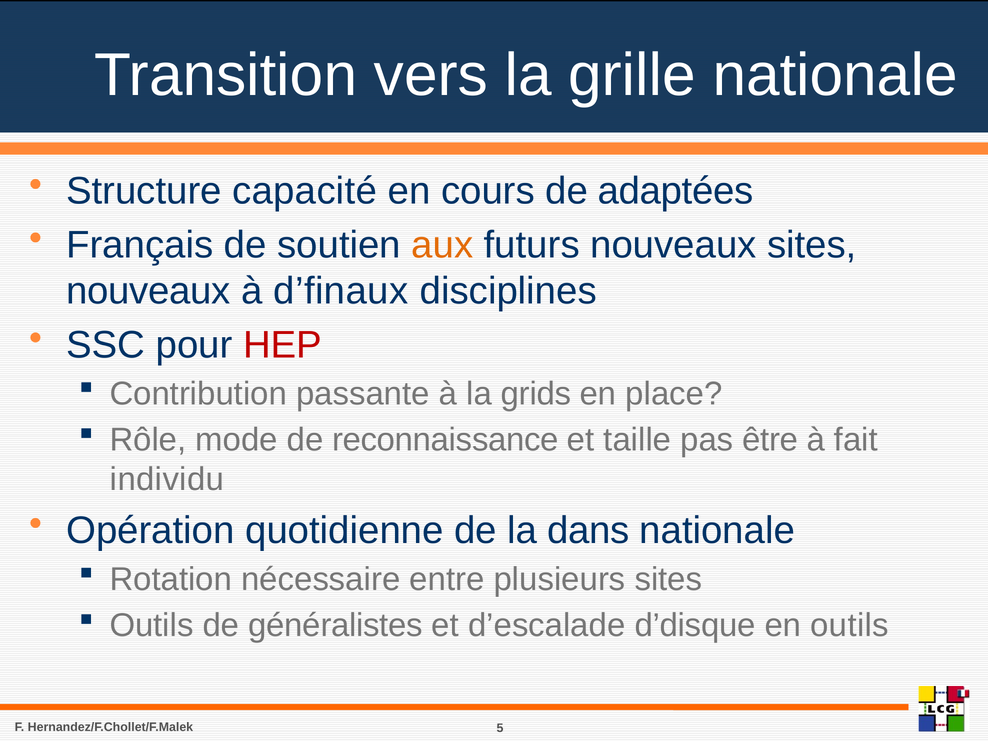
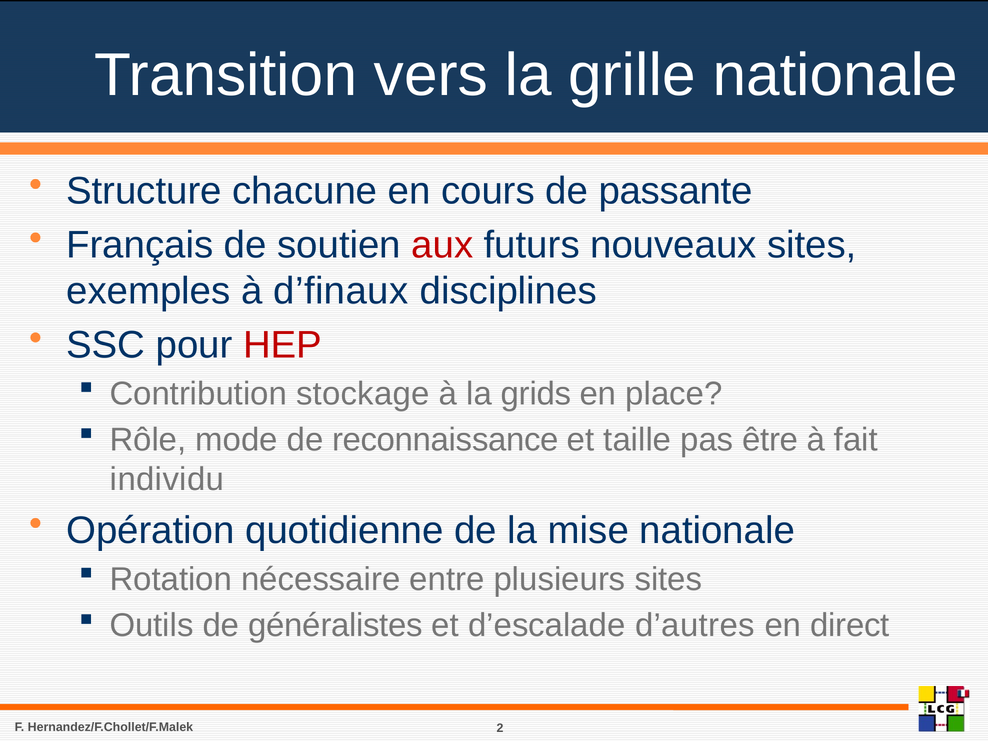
capacité: capacité -> chacune
adaptées: adaptées -> passante
aux colour: orange -> red
nouveaux at (148, 291): nouveaux -> exemples
passante: passante -> stockage
dans: dans -> mise
d’disque: d’disque -> d’autres
en outils: outils -> direct
5: 5 -> 2
